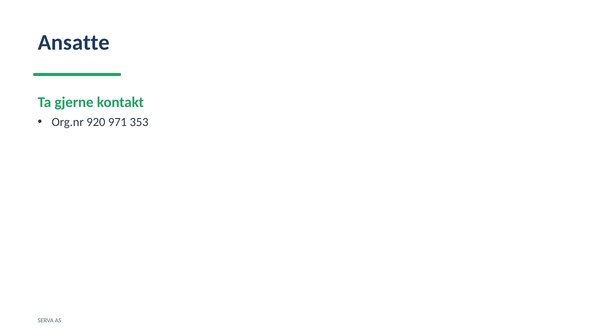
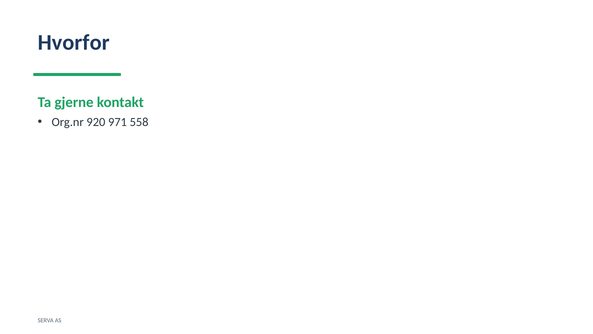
Ansatte: Ansatte -> Hvorfor
353: 353 -> 558
